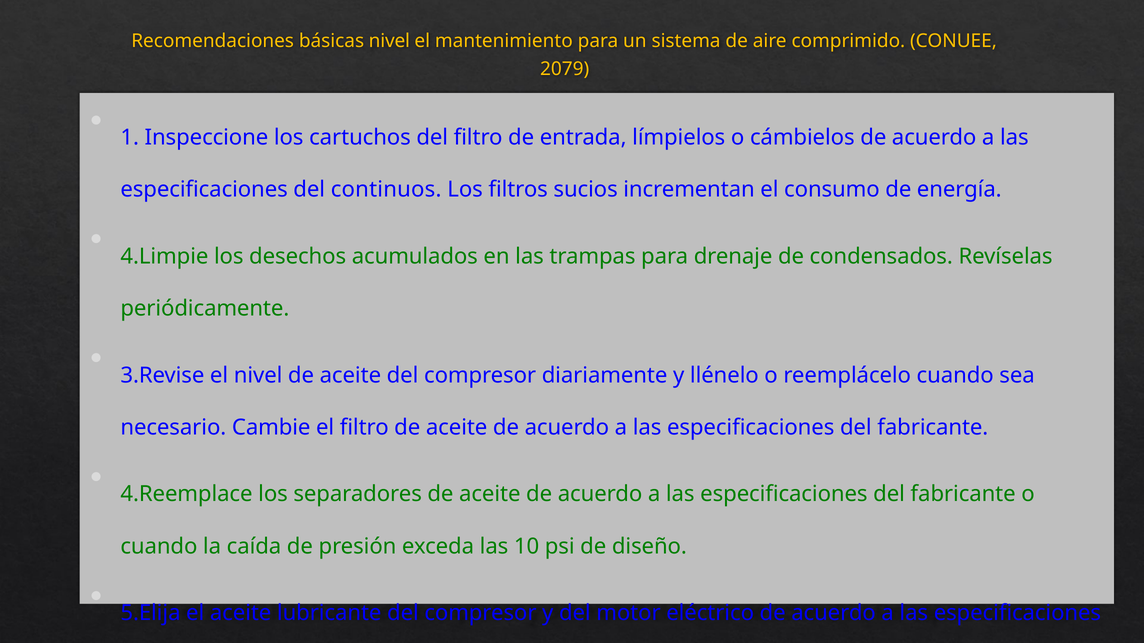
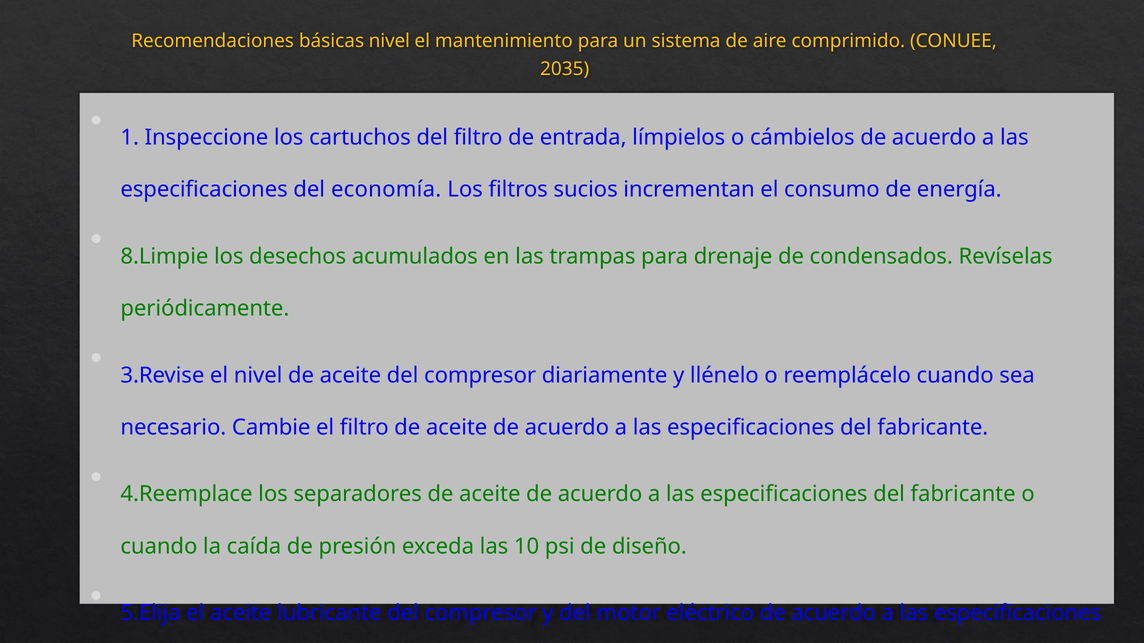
2079: 2079 -> 2035
continuos: continuos -> economía
4.Limpie: 4.Limpie -> 8.Limpie
